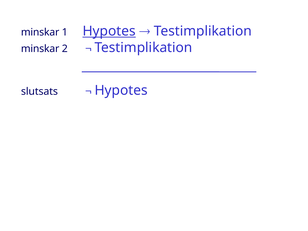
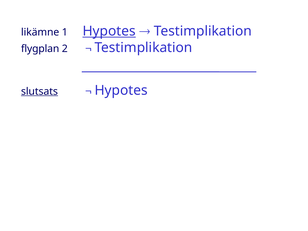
minskar at (40, 32): minskar -> likämne
minskar at (40, 49): minskar -> flygplan
slutsats underline: none -> present
